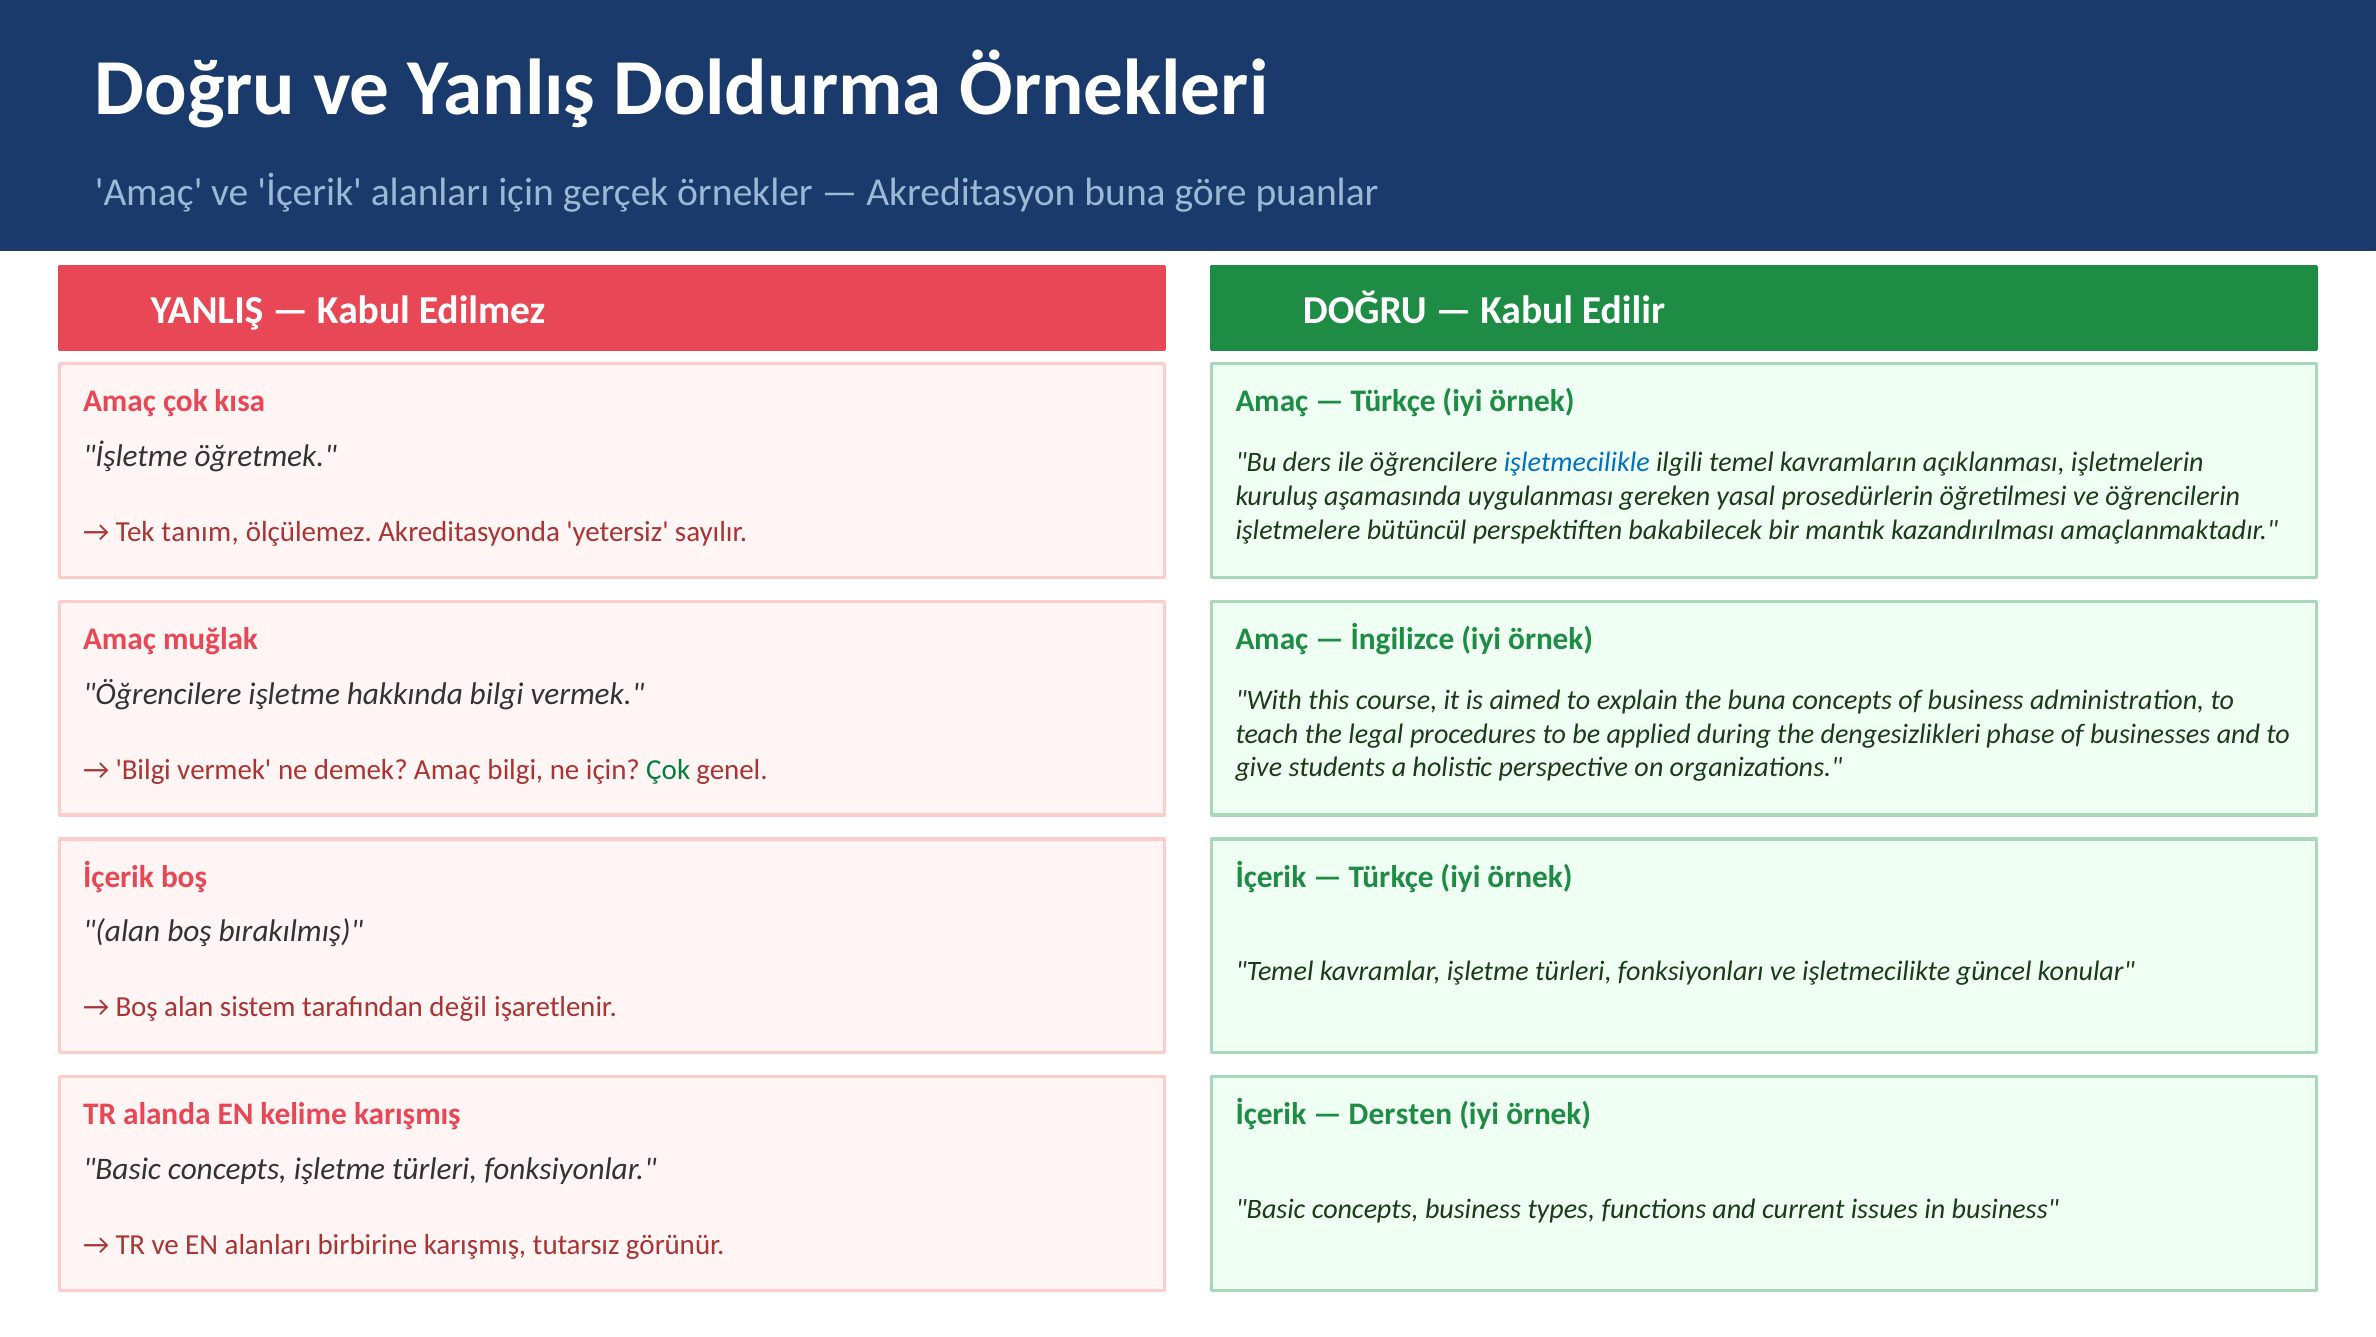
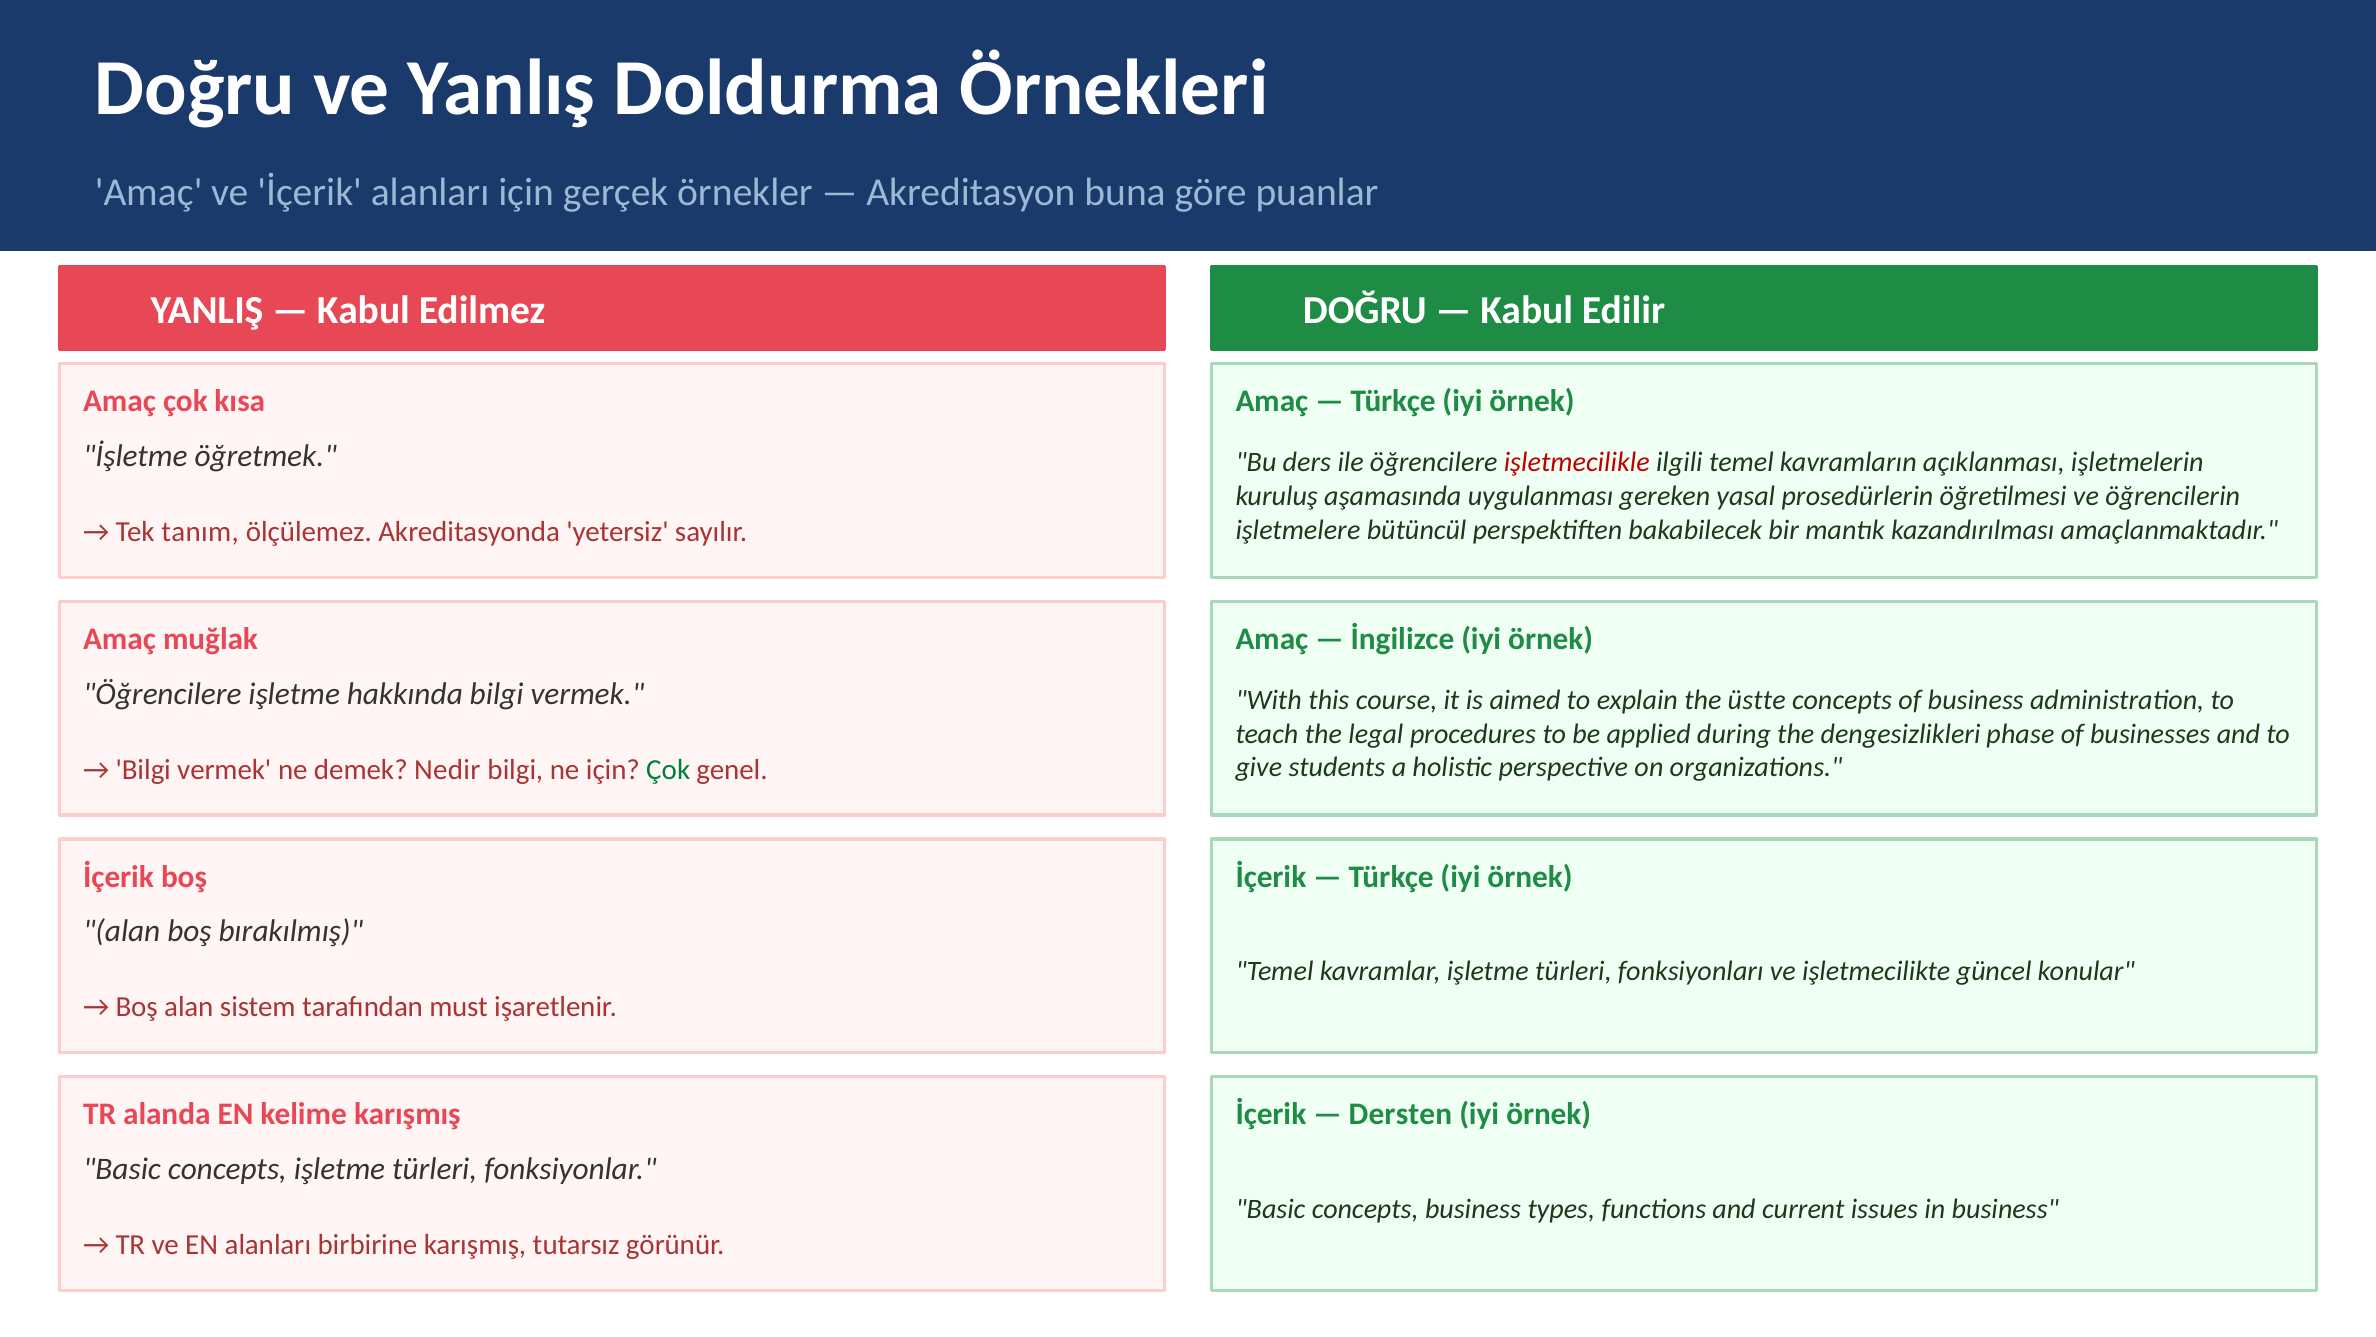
işletmecilikle colour: blue -> red
the buna: buna -> üstte
demek Amaç: Amaç -> Nedir
değil: değil -> must
